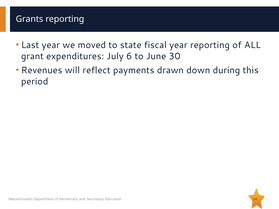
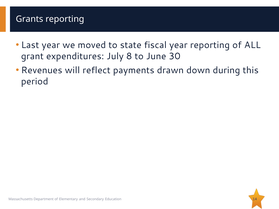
6: 6 -> 8
